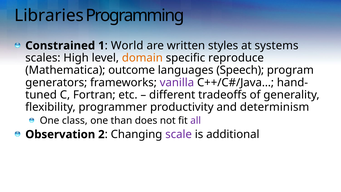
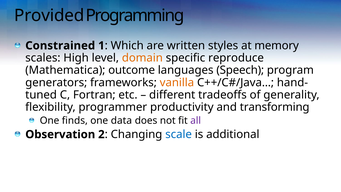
Libraries: Libraries -> Provided
World: World -> Which
systems: systems -> memory
vanilla colour: purple -> orange
determinism: determinism -> transforming
class: class -> finds
than: than -> data
scale colour: purple -> blue
